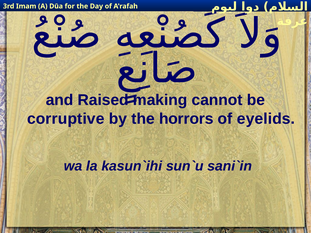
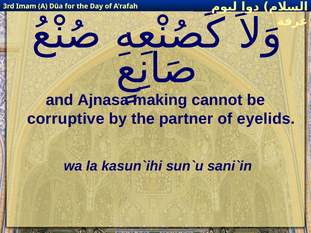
Raised: Raised -> Ajnasa
horrors: horrors -> partner
